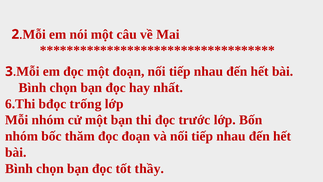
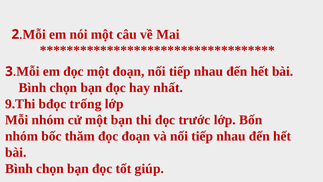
6.Thi: 6.Thi -> 9.Thi
thầy: thầy -> giúp
